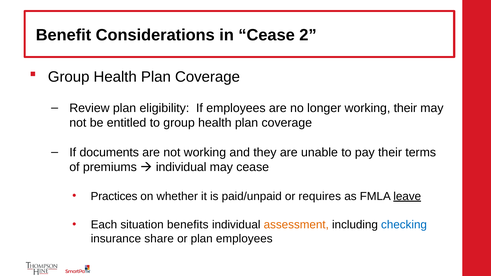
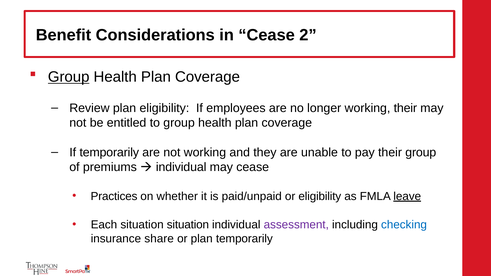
Group at (69, 77) underline: none -> present
If documents: documents -> temporarily
their terms: terms -> group
or requires: requires -> eligibility
situation benefits: benefits -> situation
assessment colour: orange -> purple
plan employees: employees -> temporarily
